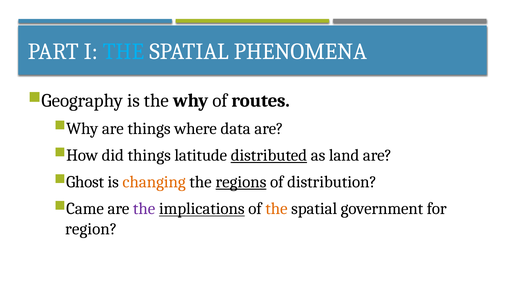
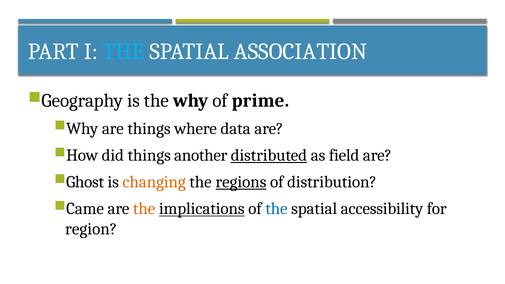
PHENOMENA: PHENOMENA -> ASSOCIATION
routes: routes -> prime
latitude: latitude -> another
land: land -> field
the at (144, 209) colour: purple -> orange
the at (276, 209) colour: orange -> blue
government: government -> accessibility
